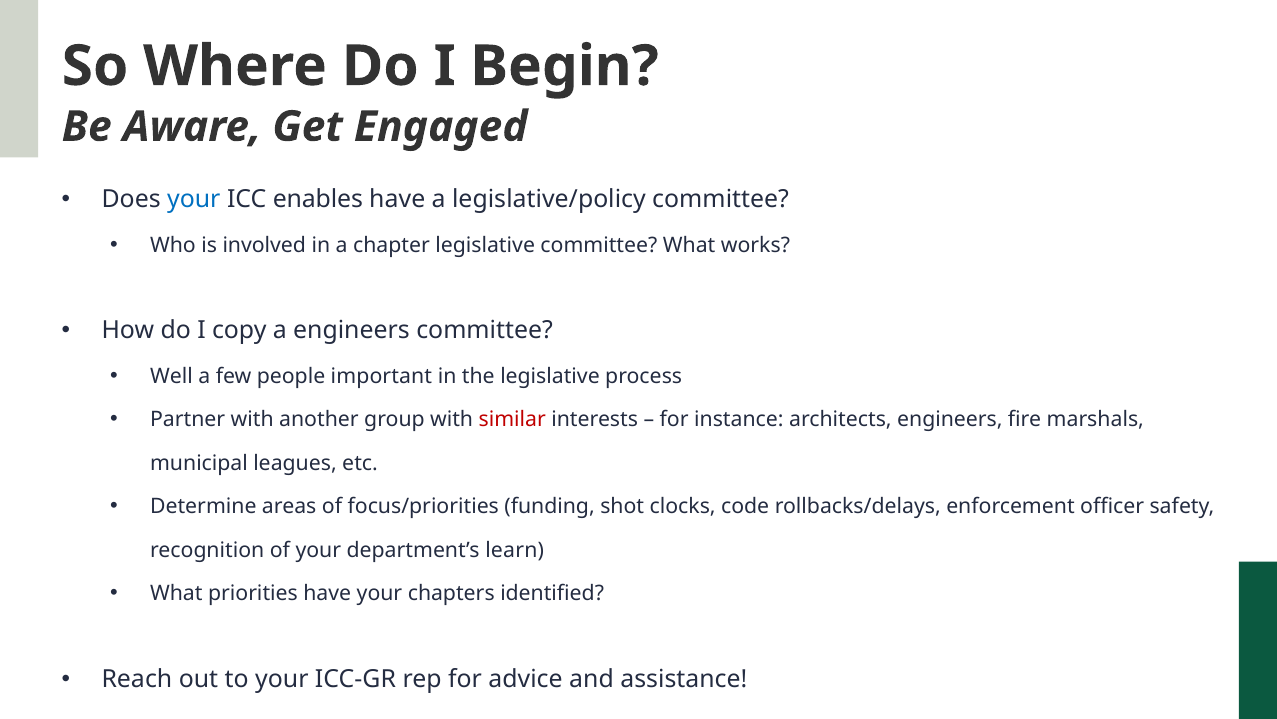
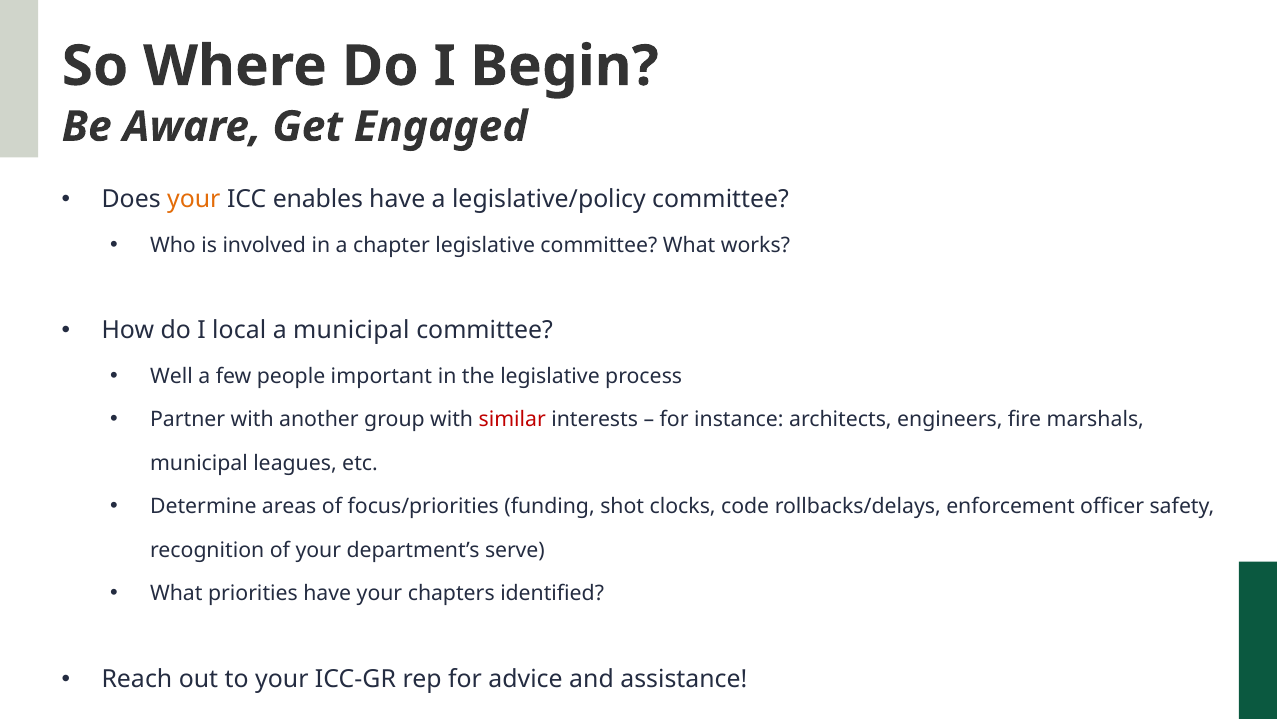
your at (194, 199) colour: blue -> orange
copy: copy -> local
a engineers: engineers -> municipal
learn: learn -> serve
